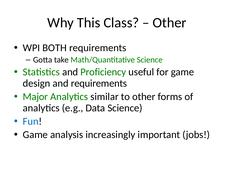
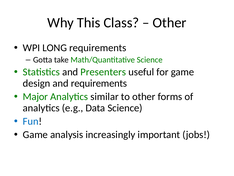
BOTH: BOTH -> LONG
Proficiency: Proficiency -> Presenters
